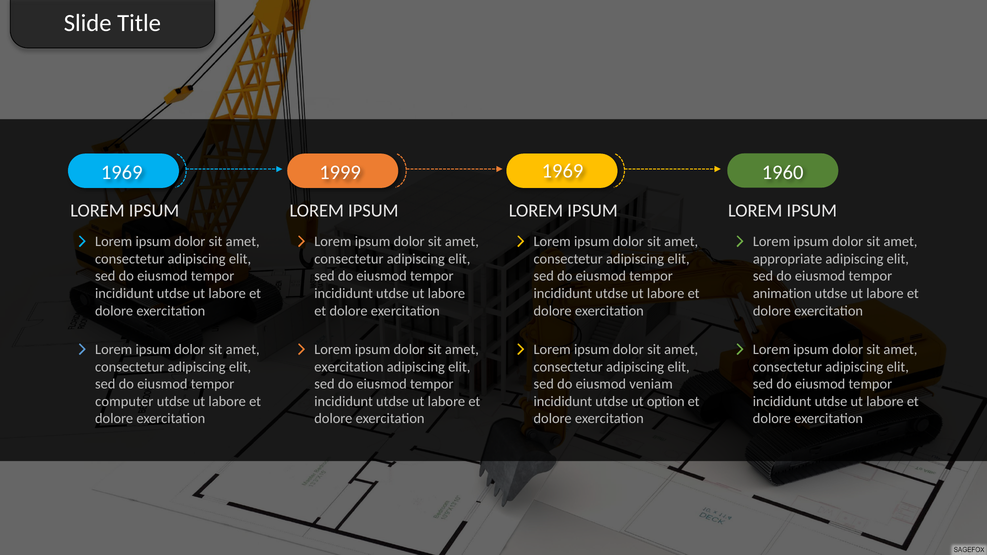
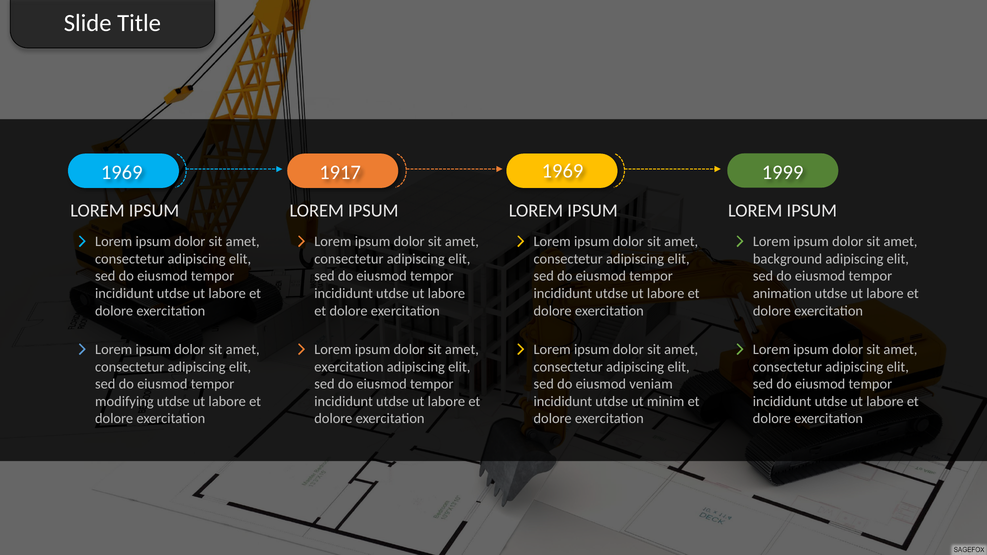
1999: 1999 -> 1917
1960: 1960 -> 1999
appropriate: appropriate -> background
computer: computer -> modifying
option: option -> minim
